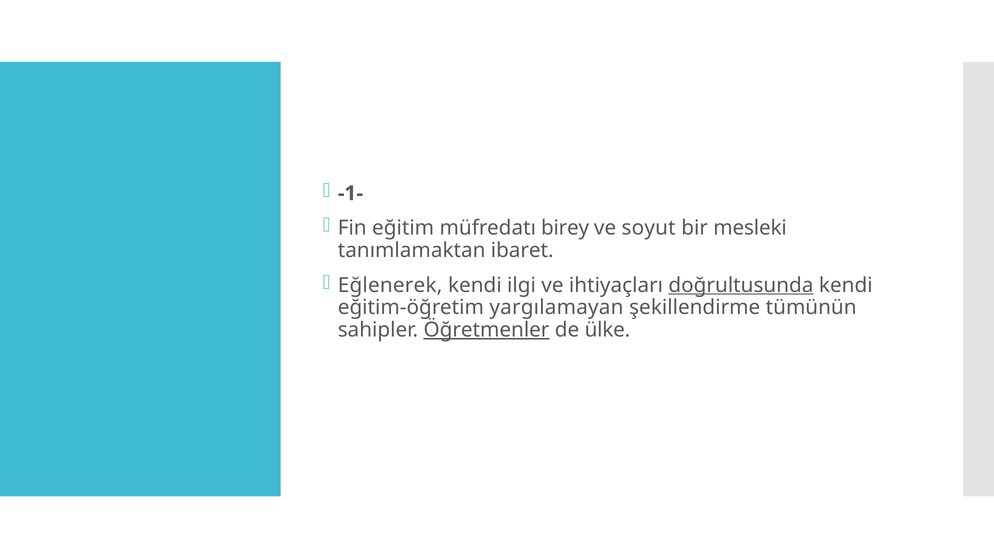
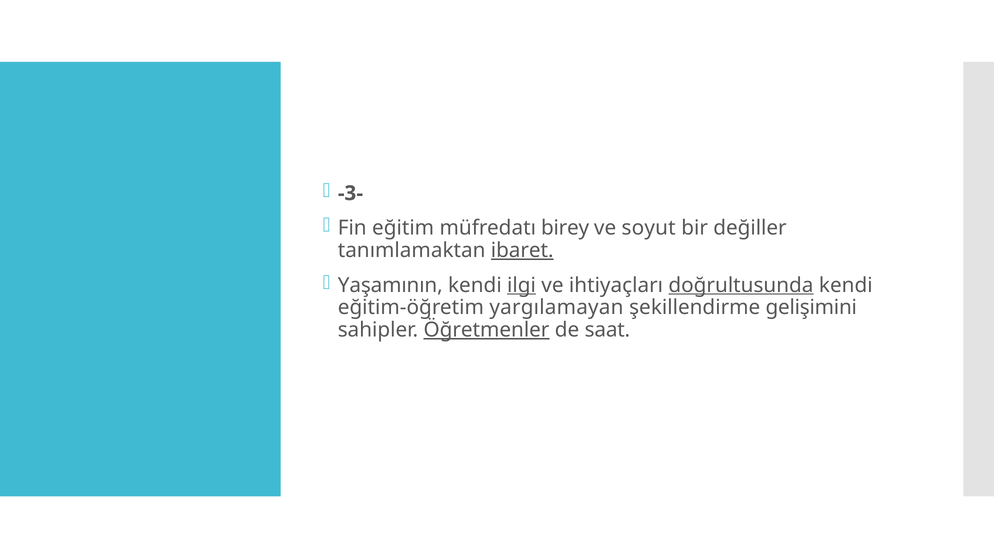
-1-: -1- -> -3-
mesleki: mesleki -> değiller
ibaret underline: none -> present
Eğlenerek: Eğlenerek -> Yaşamının
ilgi underline: none -> present
tümünün: tümünün -> gelişimini
ülke: ülke -> saat
